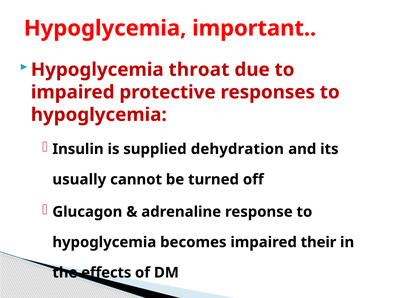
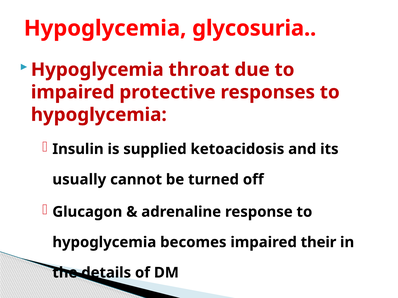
important: important -> glycosuria
dehydration: dehydration -> ketoacidosis
effects: effects -> details
